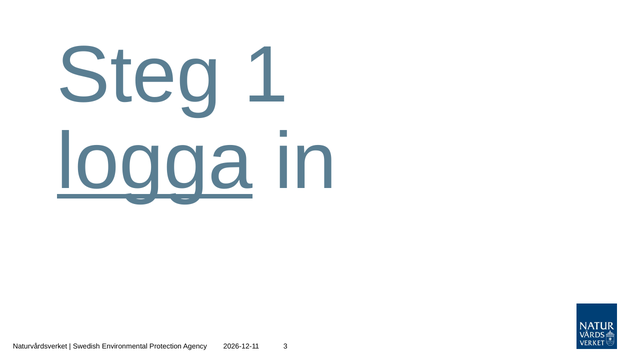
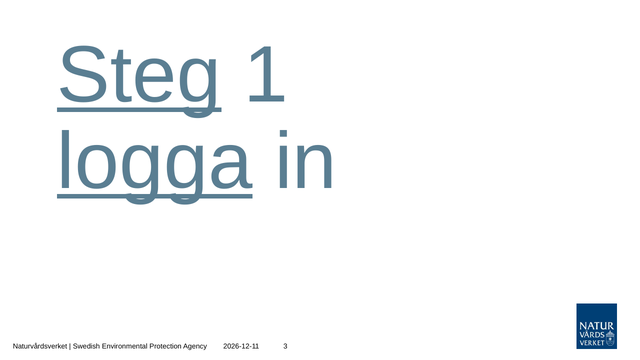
Steg underline: none -> present
